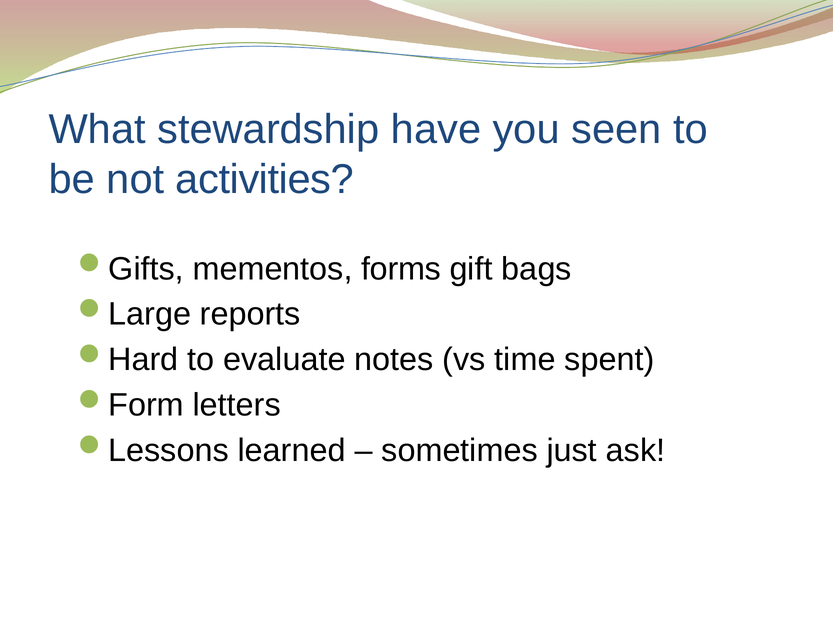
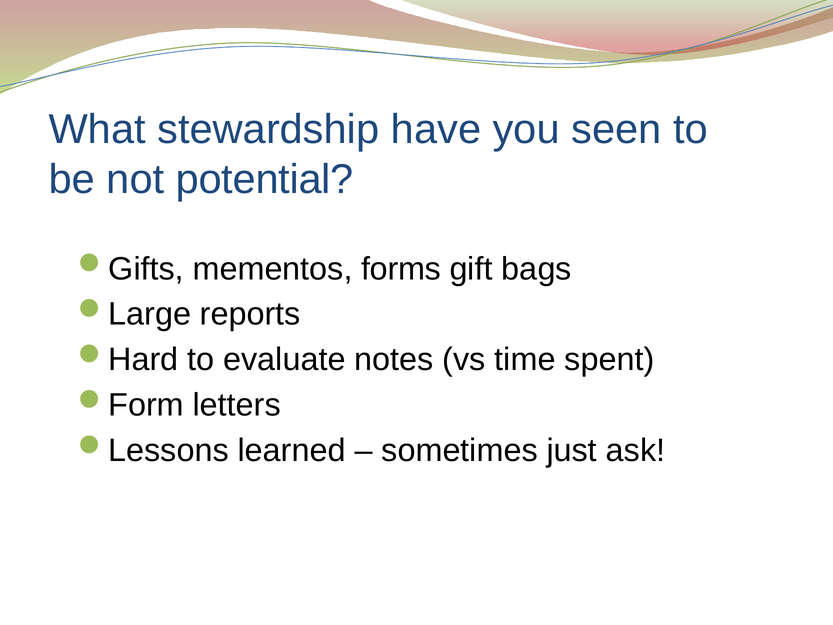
activities: activities -> potential
